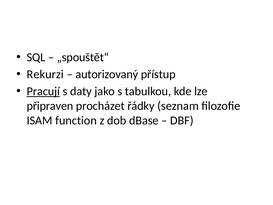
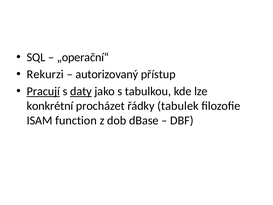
„spouštět“: „spouštět“ -> „operační“
daty underline: none -> present
připraven: připraven -> konkrétní
seznam: seznam -> tabulek
